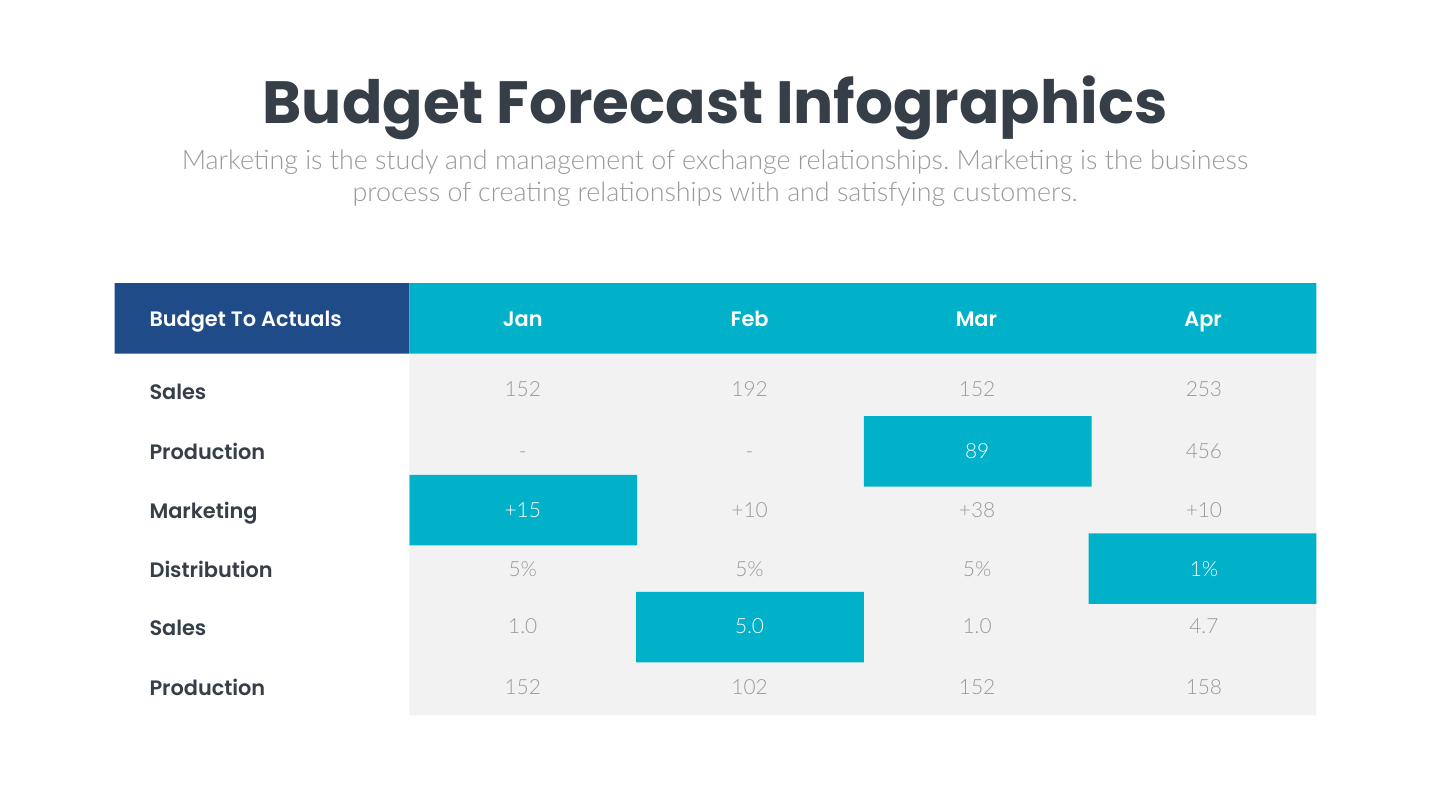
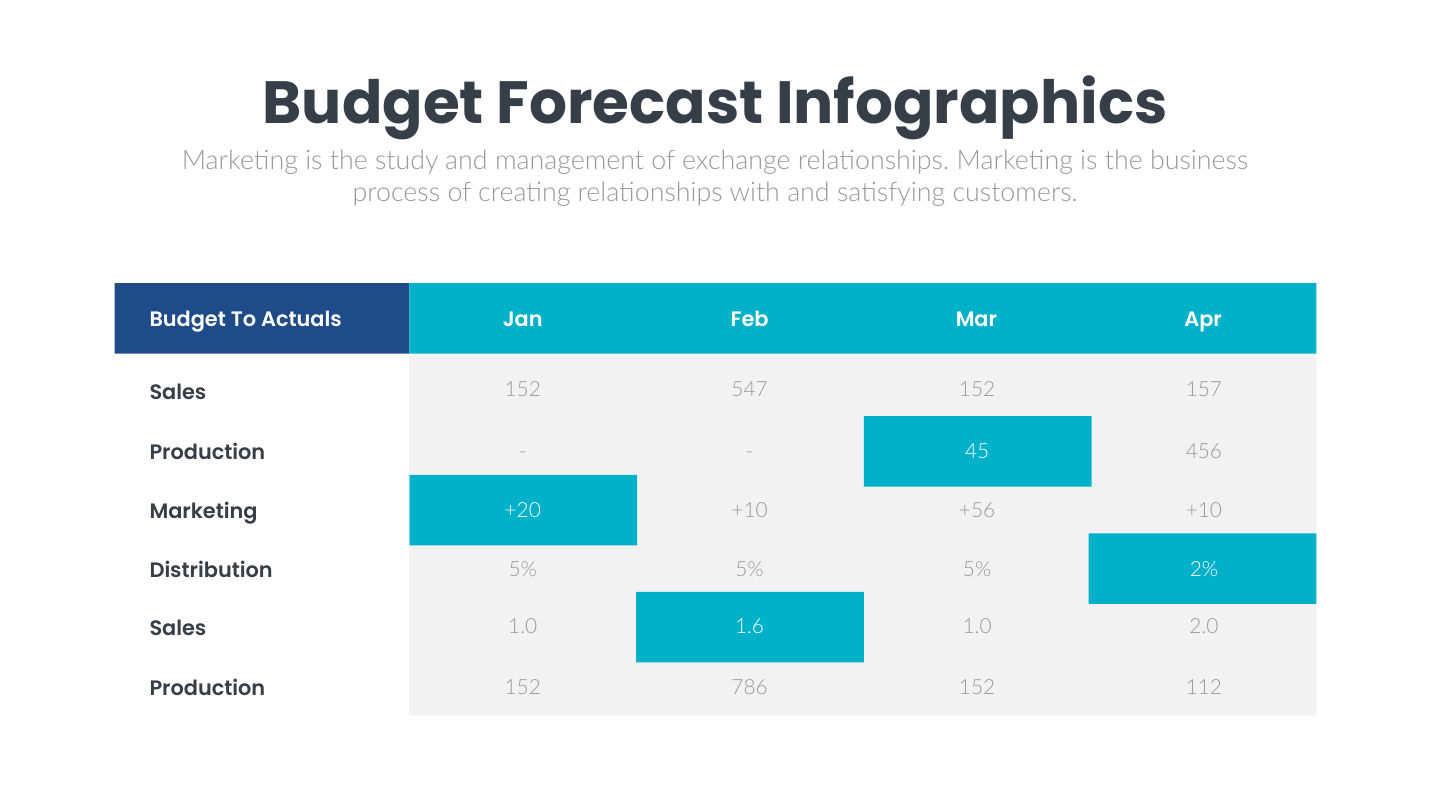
192: 192 -> 547
253: 253 -> 157
89: 89 -> 45
+15: +15 -> +20
+38: +38 -> +56
1%: 1% -> 2%
5.0: 5.0 -> 1.6
4.7: 4.7 -> 2.0
102: 102 -> 786
158: 158 -> 112
